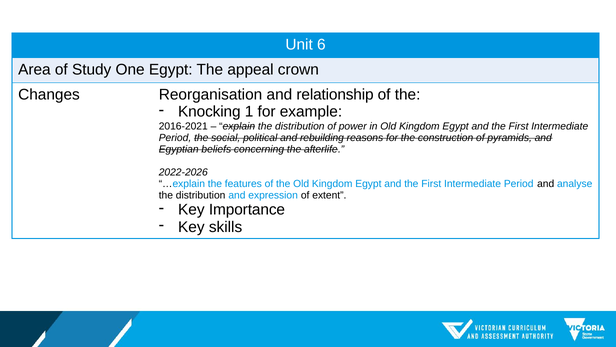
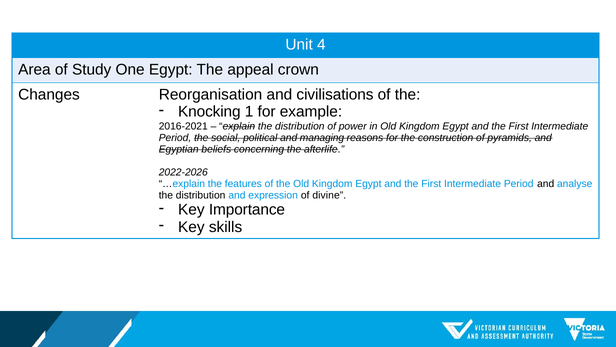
6: 6 -> 4
relationship: relationship -> civilisations
rebuilding: rebuilding -> managing
extent: extent -> divine
